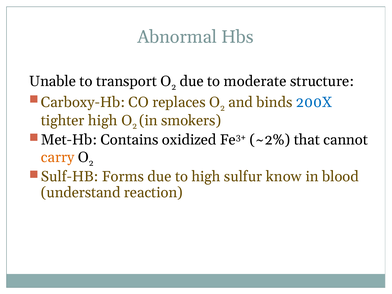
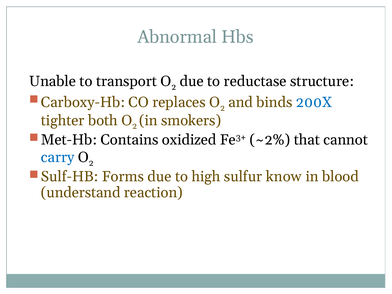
moderate: moderate -> reductase
tighter high: high -> both
carry colour: orange -> blue
